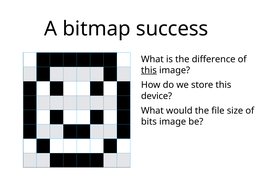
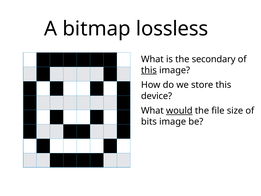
success: success -> lossless
difference: difference -> secondary
would underline: none -> present
